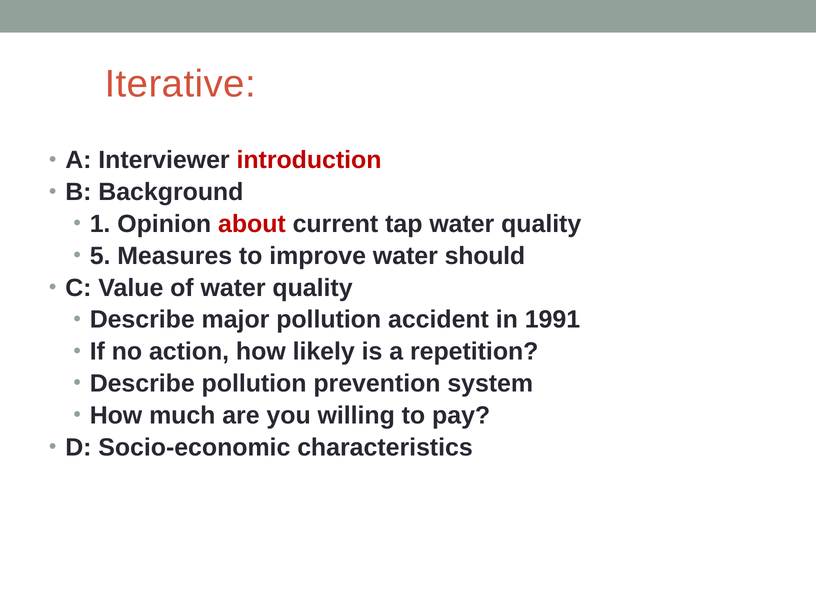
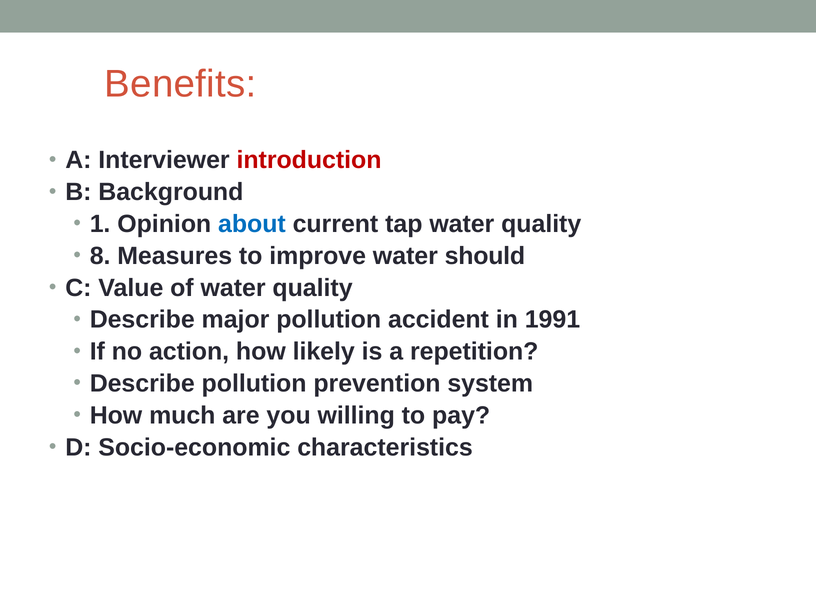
Iterative: Iterative -> Benefits
about colour: red -> blue
5: 5 -> 8
